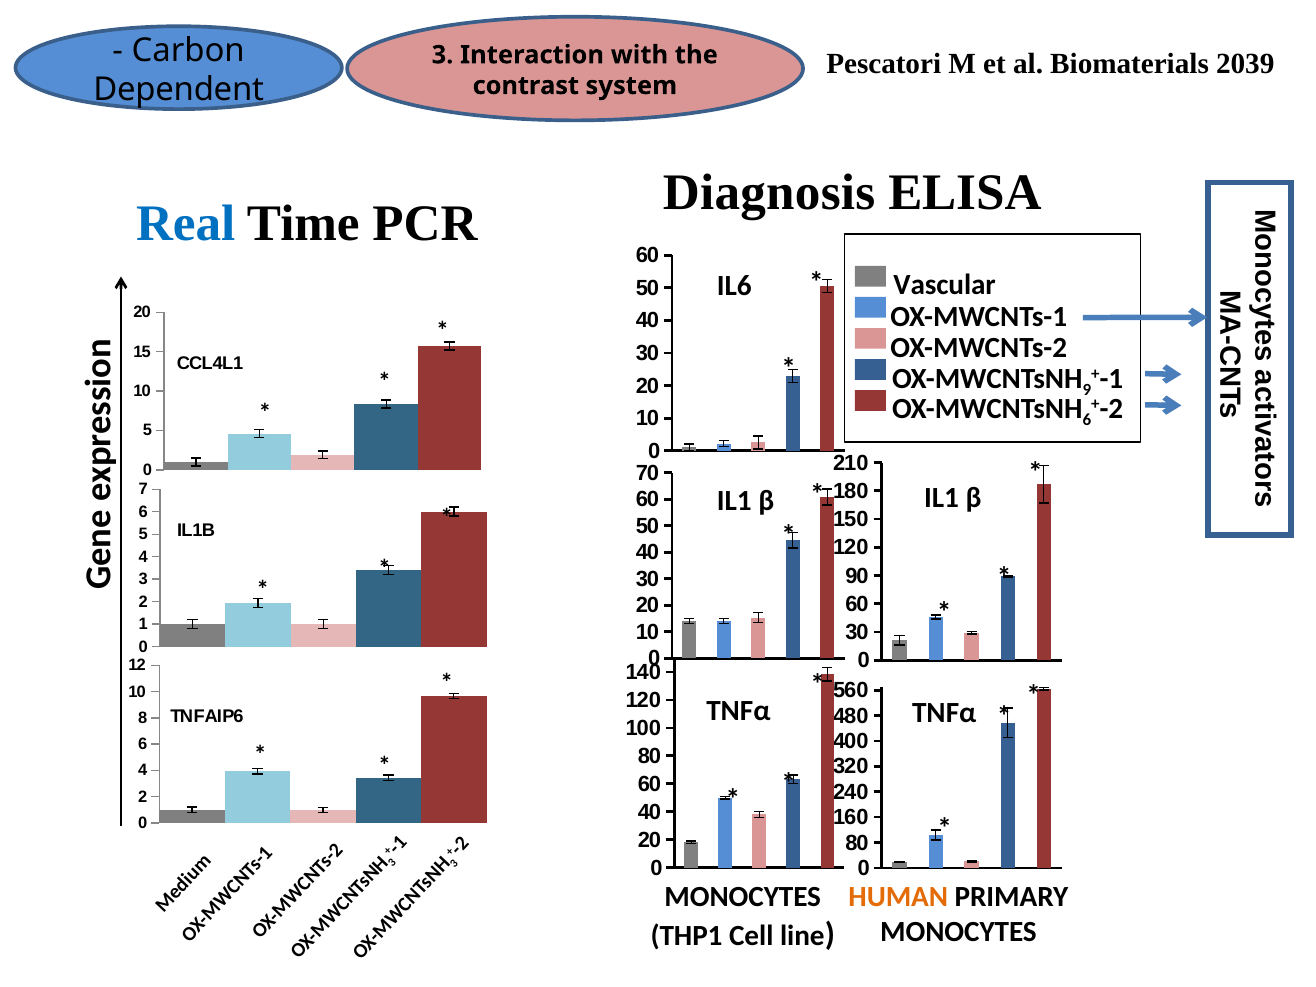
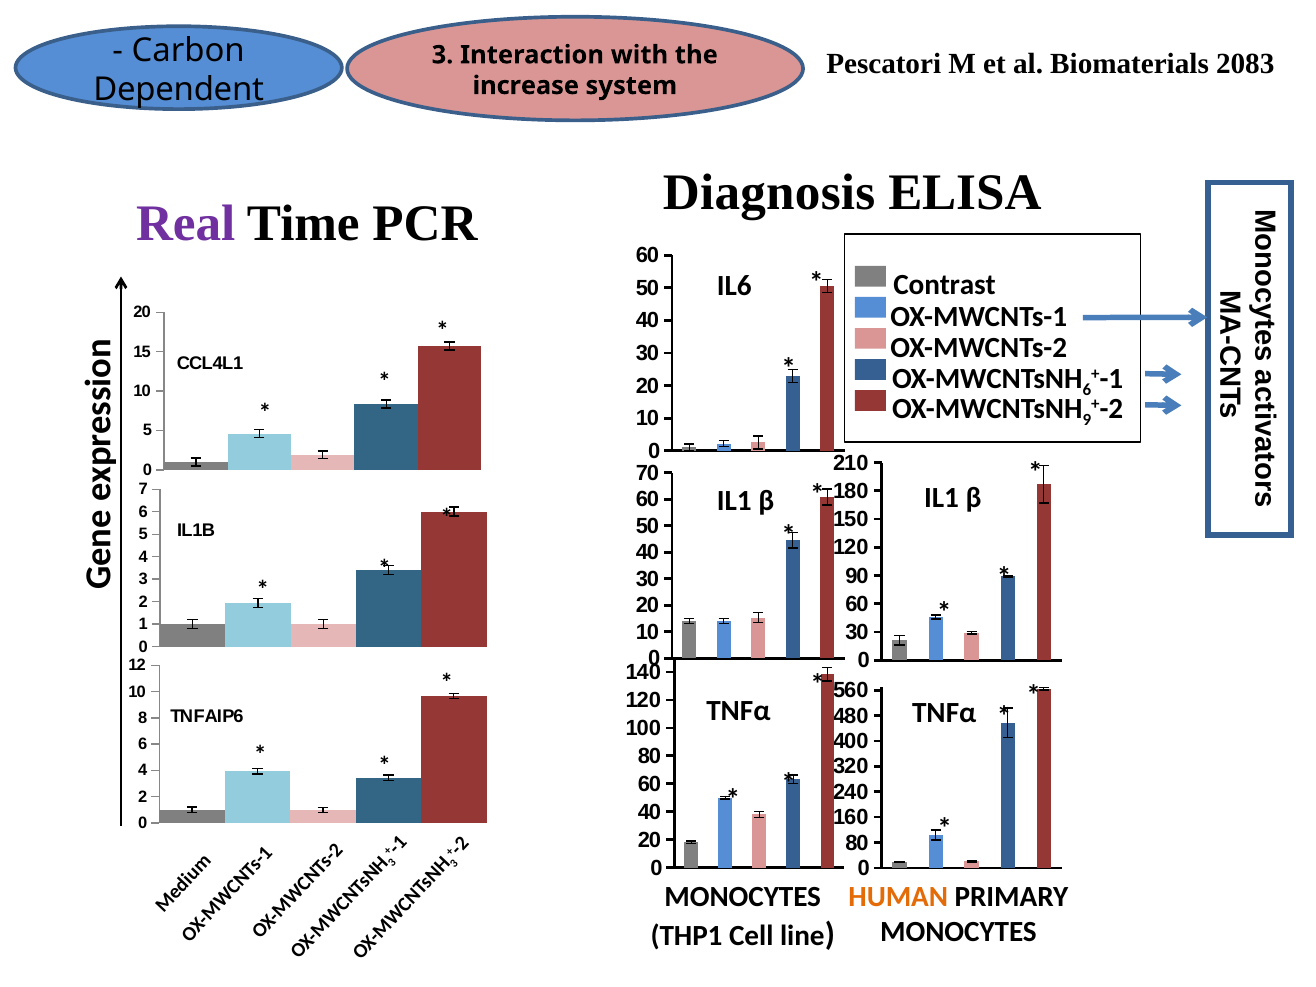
2039: 2039 -> 2083
contrast: contrast -> increase
Real colour: blue -> purple
Vascular: Vascular -> Contrast
9 at (1087, 390): 9 -> 6
6 at (1087, 420): 6 -> 9
